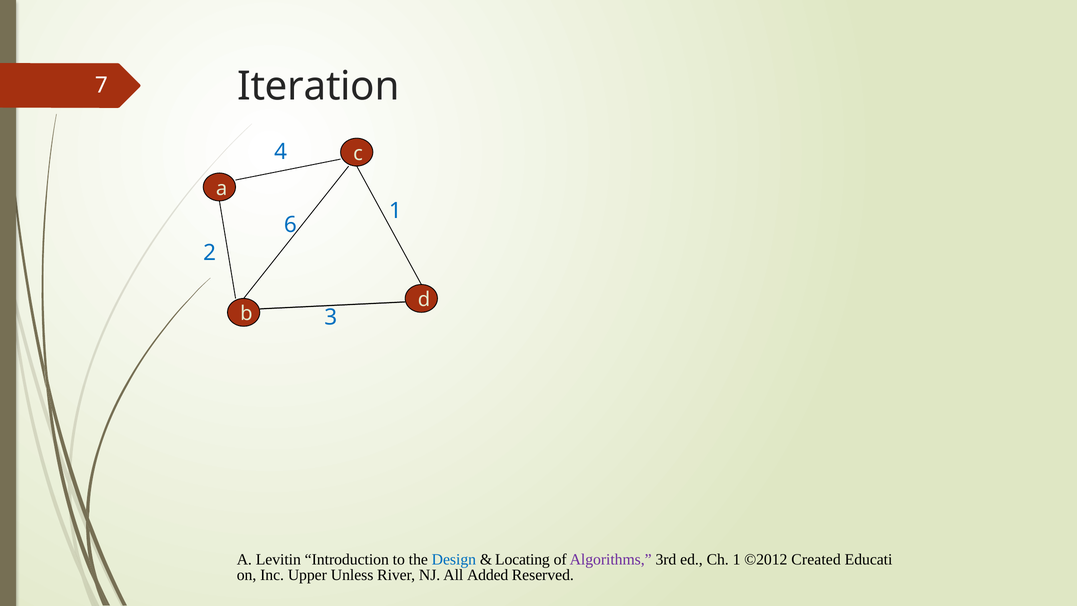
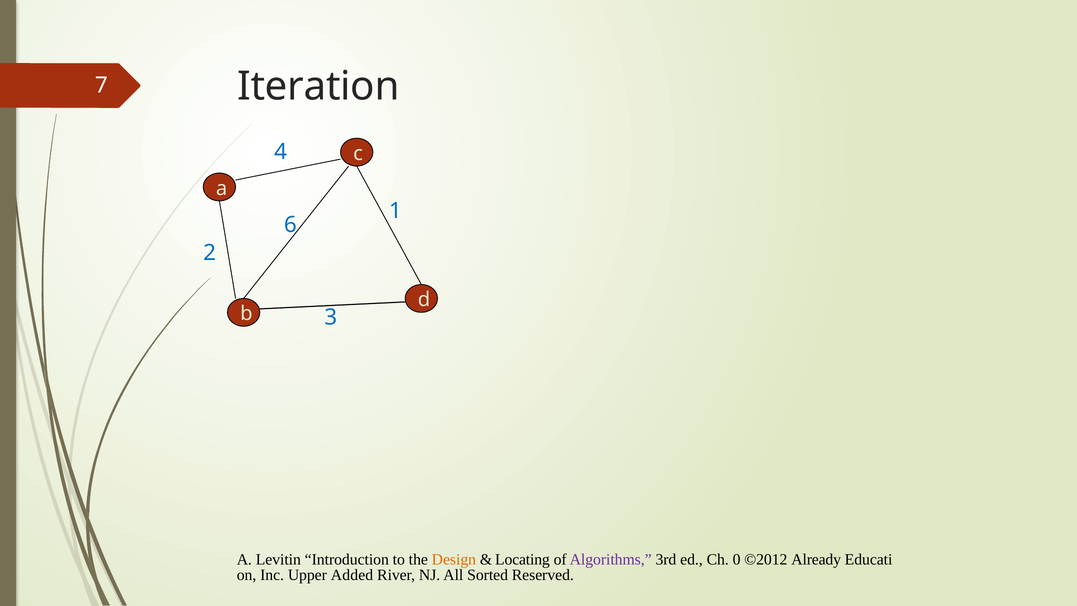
Design colour: blue -> orange
Ch 1: 1 -> 0
Created: Created -> Already
Unless: Unless -> Added
Added: Added -> Sorted
